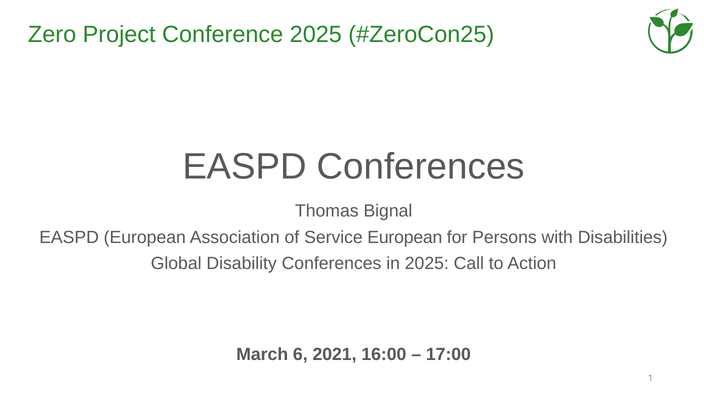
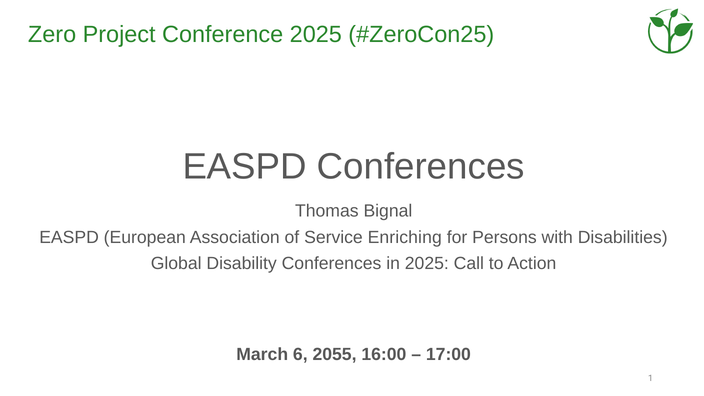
Service European: European -> Enriching
2021: 2021 -> 2055
